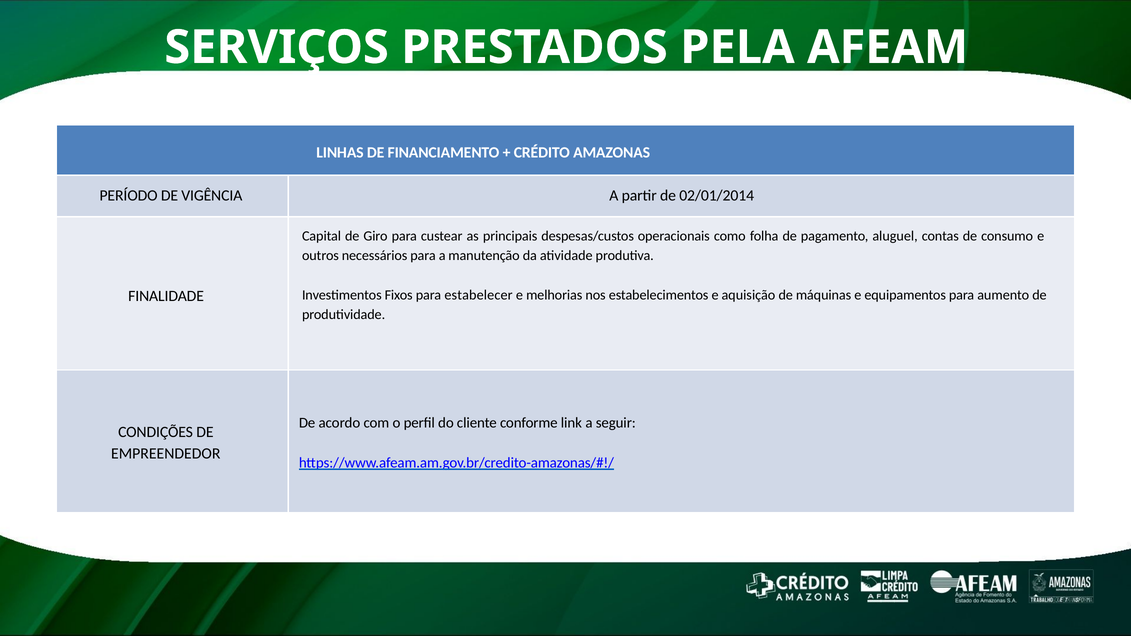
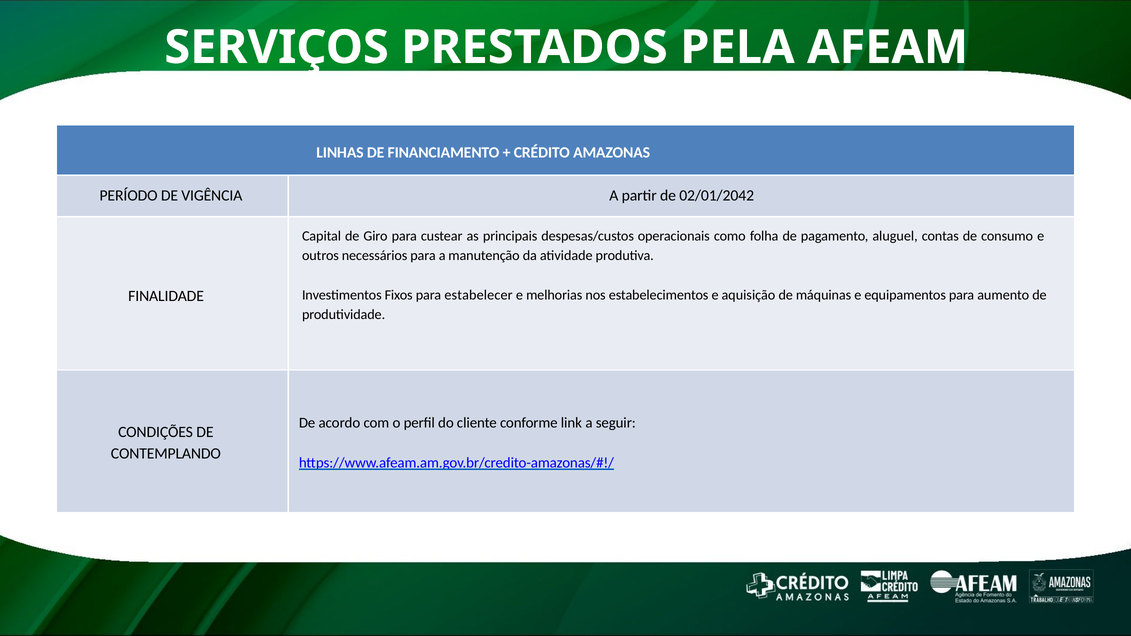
02/01/2014: 02/01/2014 -> 02/01/2042
EMPREENDEDOR: EMPREENDEDOR -> CONTEMPLANDO
